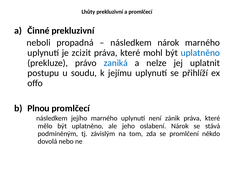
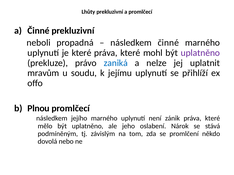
následkem nárok: nárok -> činné
je zcizit: zcizit -> které
uplatněno at (200, 53) colour: blue -> purple
postupu: postupu -> mravům
